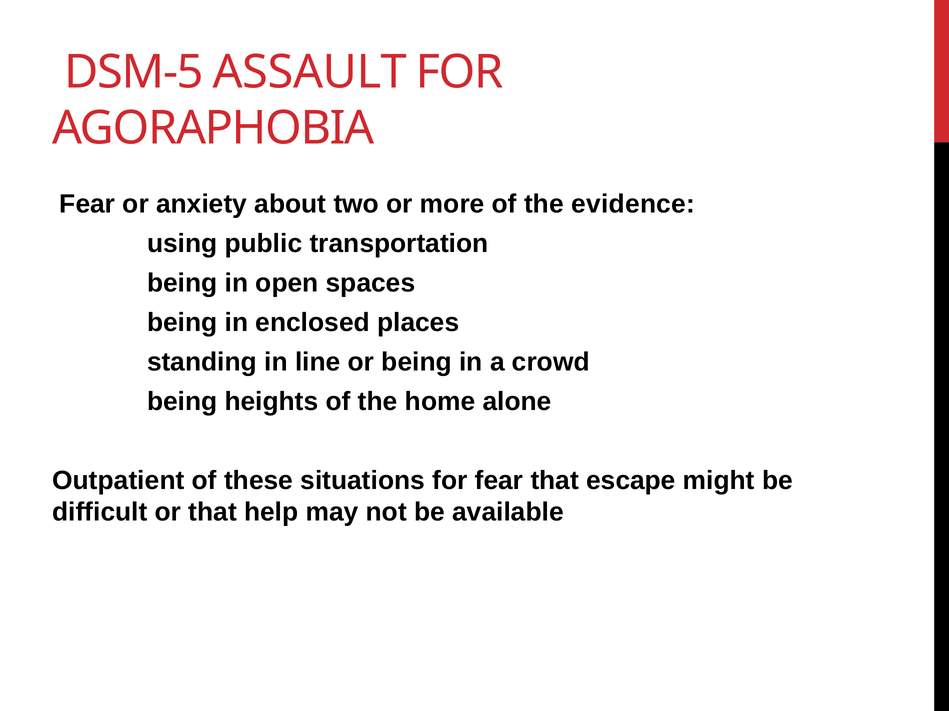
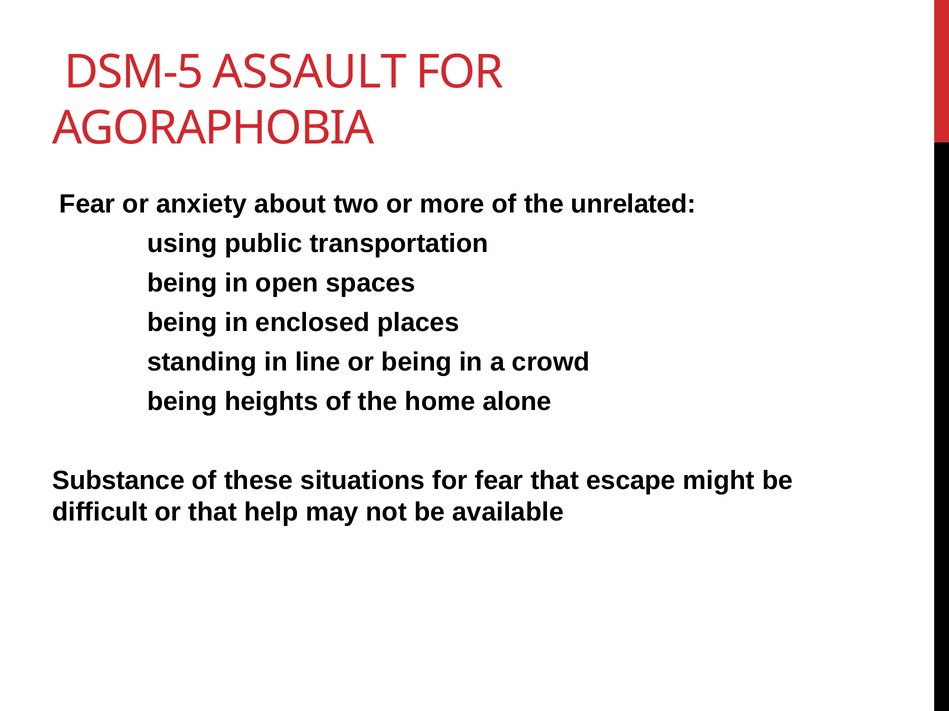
evidence: evidence -> unrelated
Outpatient: Outpatient -> Substance
